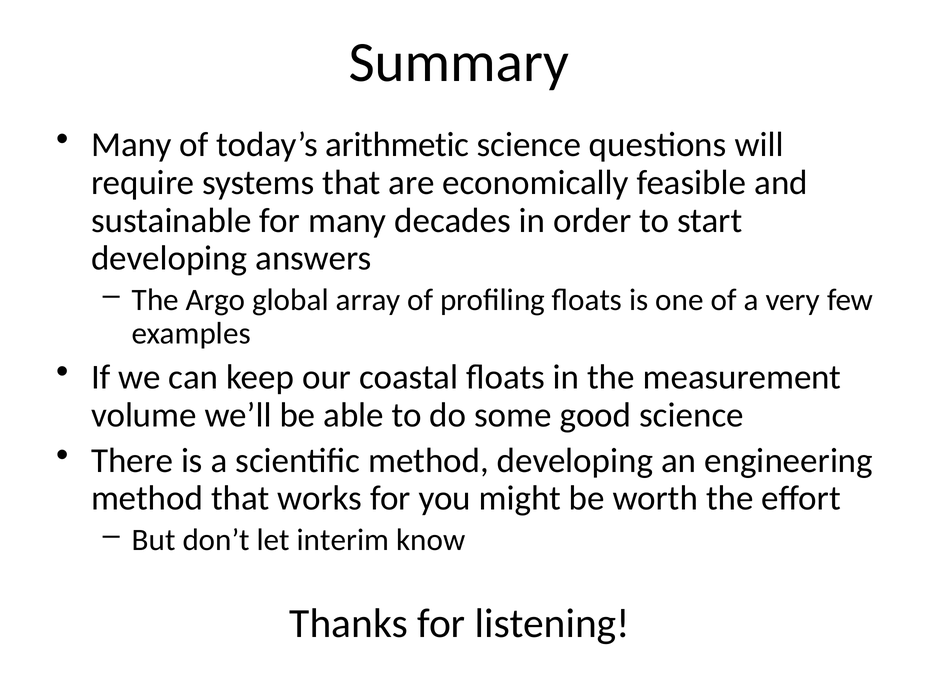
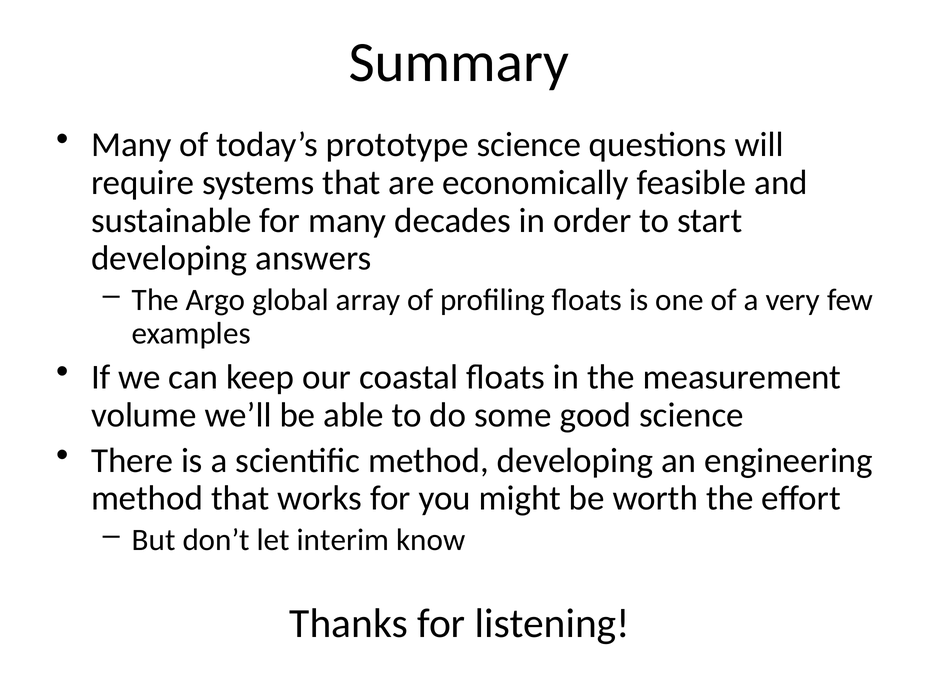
arithmetic: arithmetic -> prototype
